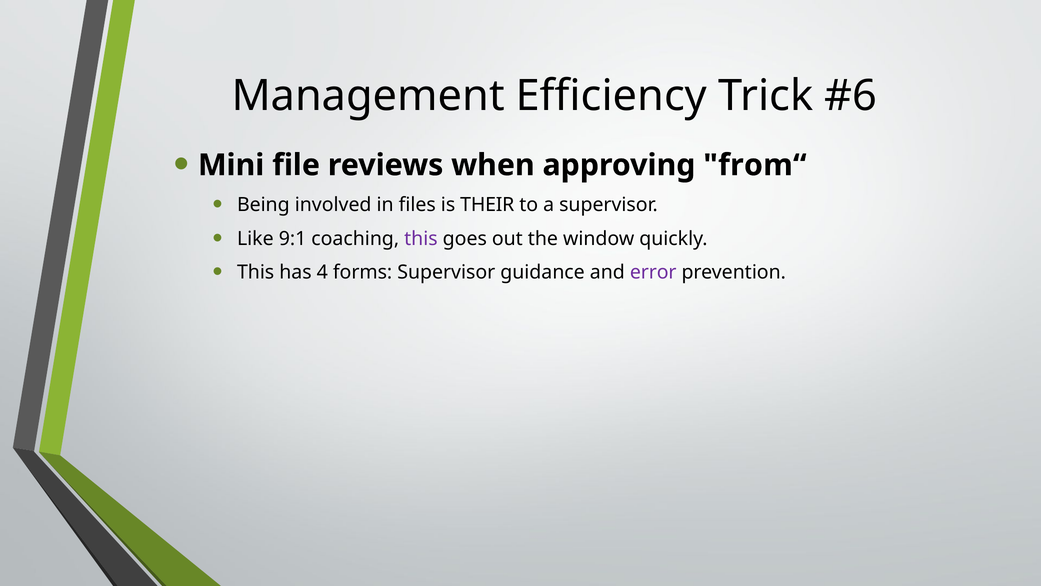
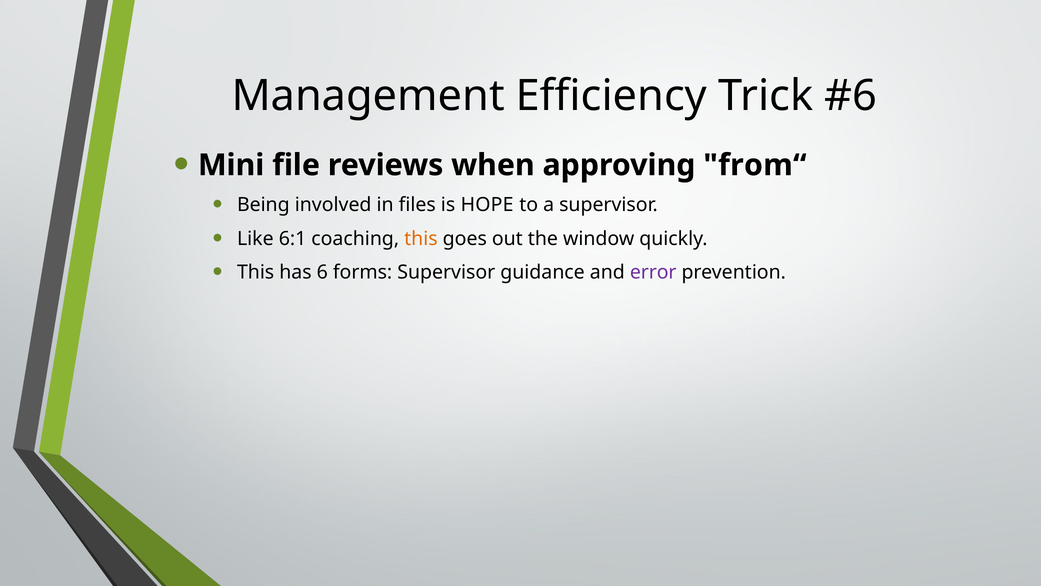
THEIR: THEIR -> HOPE
9:1: 9:1 -> 6:1
this at (421, 238) colour: purple -> orange
4: 4 -> 6
